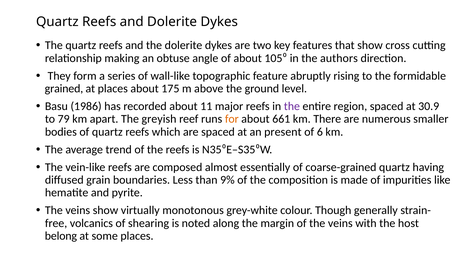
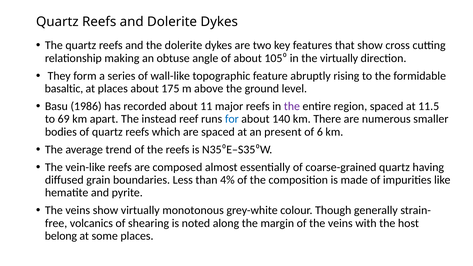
the authors: authors -> virtually
grained: grained -> basaltic
30.9: 30.9 -> 11.5
79: 79 -> 69
greyish: greyish -> instead
for colour: orange -> blue
661: 661 -> 140
9%: 9% -> 4%
